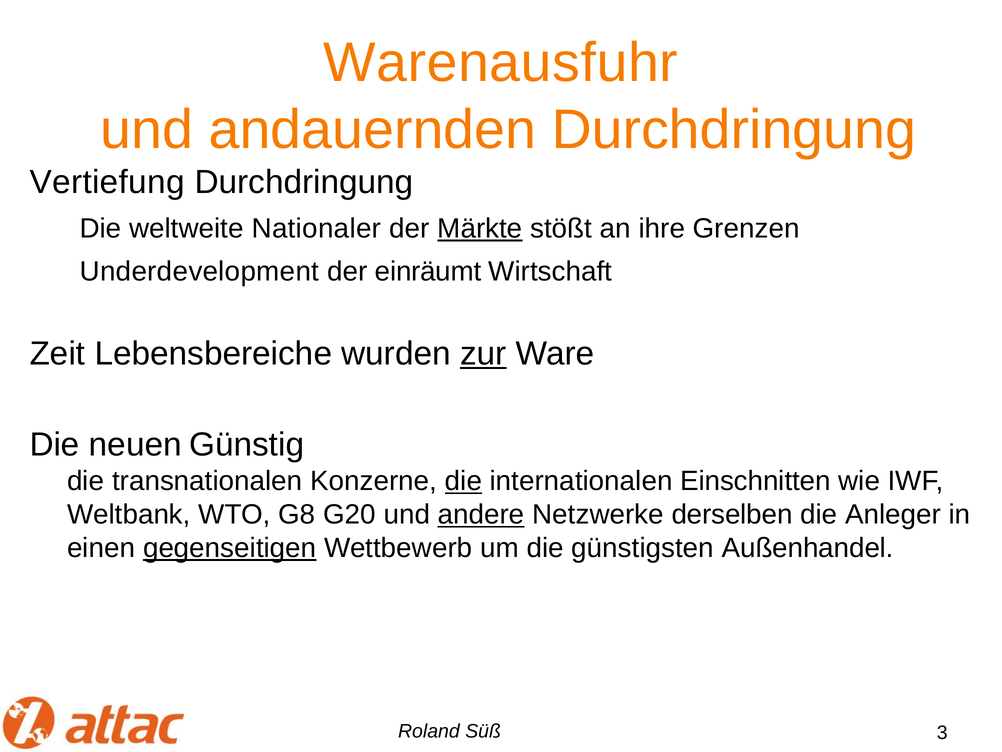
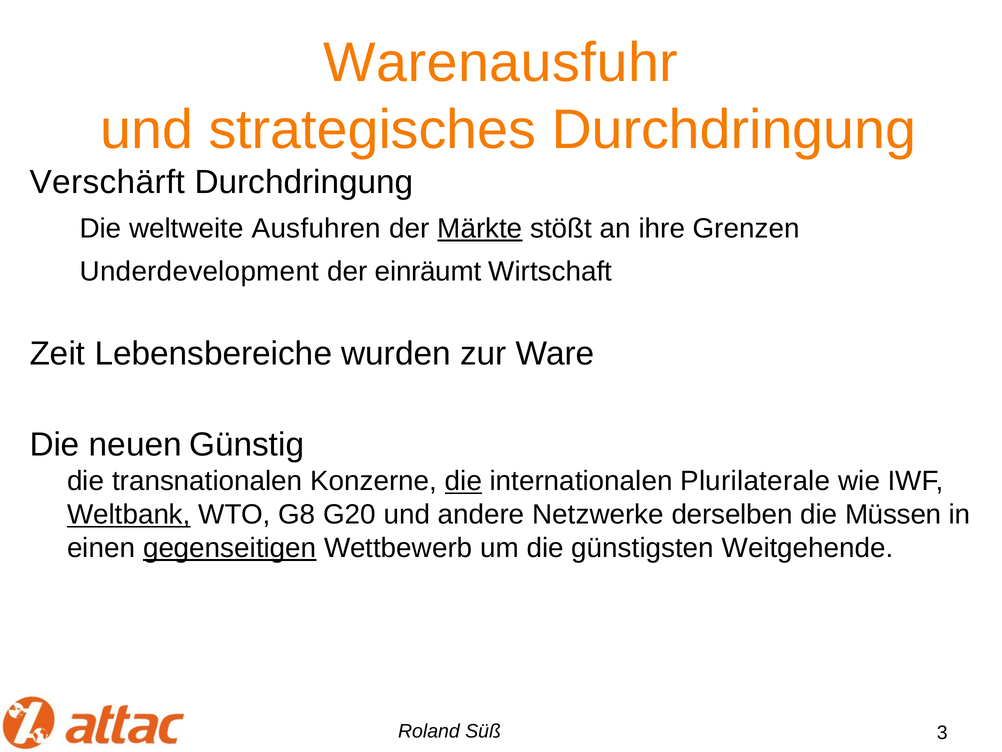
andauernden: andauernden -> strategisches
Vertiefung: Vertiefung -> Verschärft
Nationaler: Nationaler -> Ausfuhren
zur underline: present -> none
Einschnitten: Einschnitten -> Plurilaterale
Weltbank underline: none -> present
andere underline: present -> none
Anleger: Anleger -> Müssen
Außenhandel: Außenhandel -> Weitgehende
